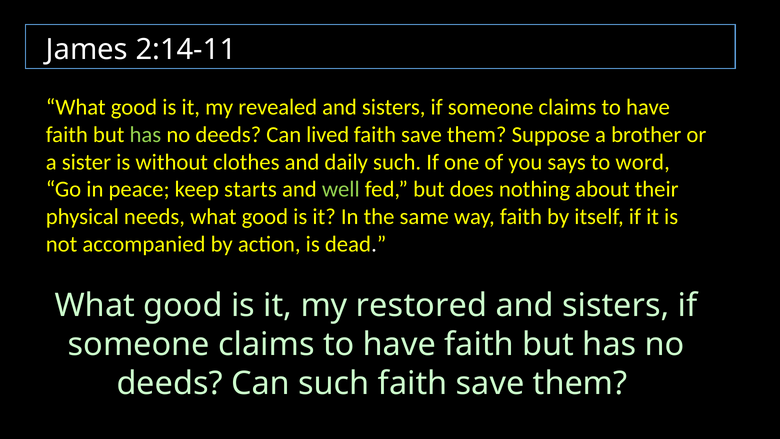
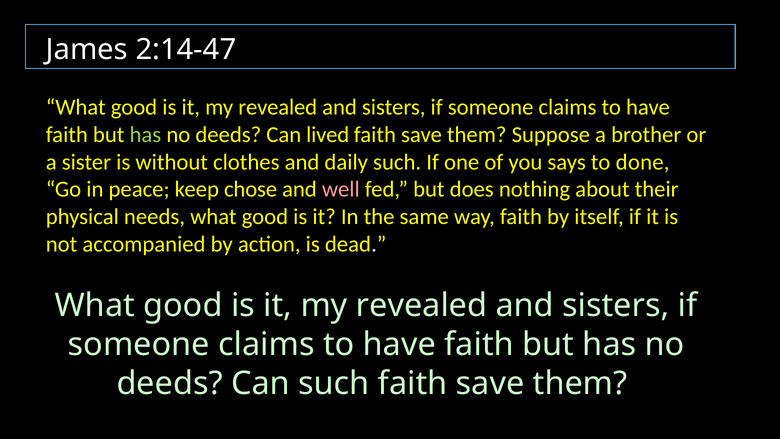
2:14-11: 2:14-11 -> 2:14-47
word: word -> done
starts: starts -> chose
well colour: light green -> pink
restored at (421, 305): restored -> revealed
